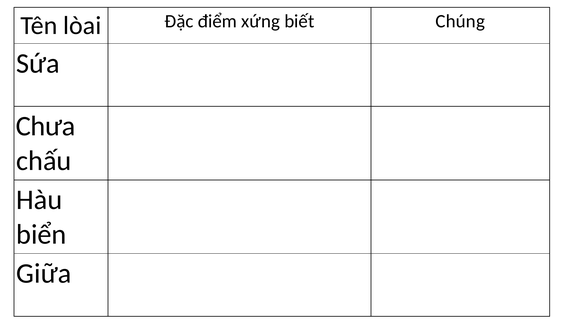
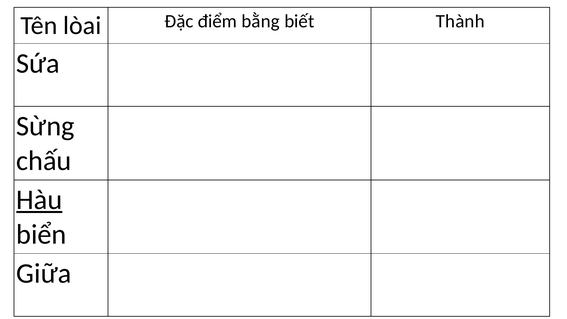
xứng: xứng -> bằng
Chúng: Chúng -> Thành
Chưa: Chưa -> Sừng
Hàu underline: none -> present
